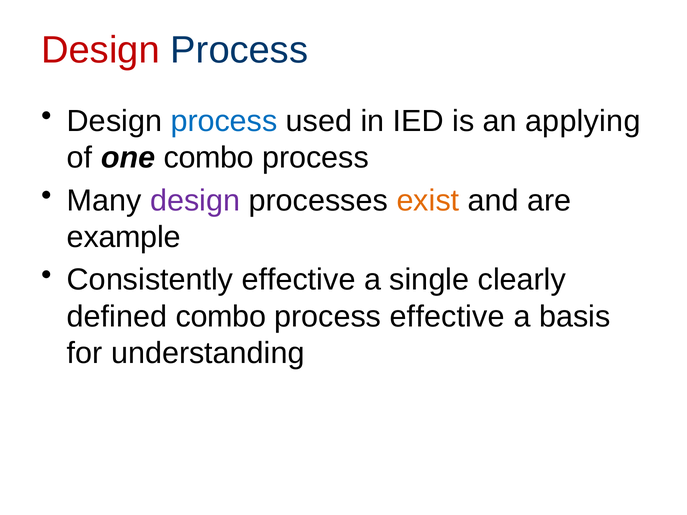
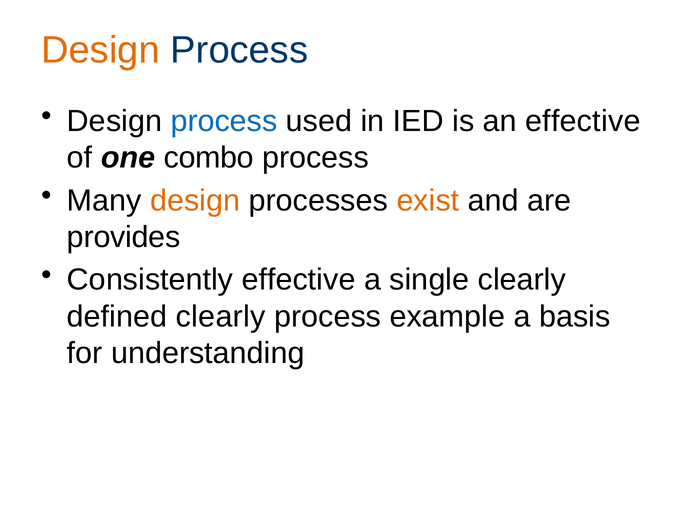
Design at (101, 50) colour: red -> orange
an applying: applying -> effective
design at (195, 201) colour: purple -> orange
example: example -> provides
defined combo: combo -> clearly
process effective: effective -> example
